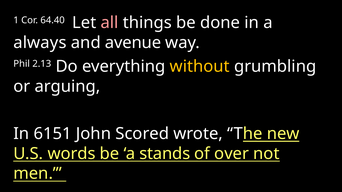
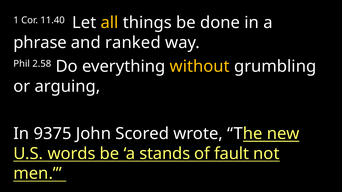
64.40: 64.40 -> 11.40
all colour: pink -> yellow
always: always -> phrase
avenue: avenue -> ranked
2.13: 2.13 -> 2.58
6151: 6151 -> 9375
over: over -> fault
